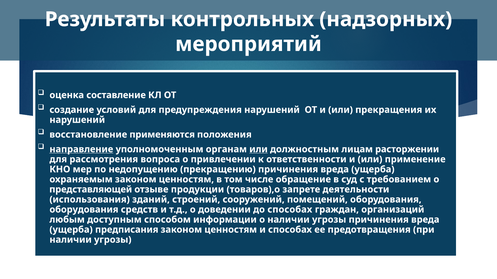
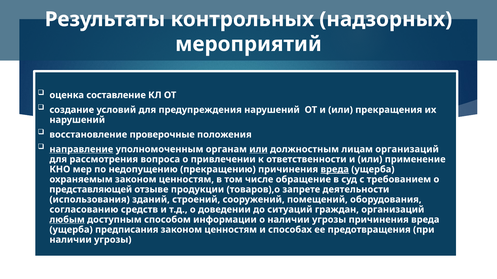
применяются: применяются -> проверочные
лицам расторжении: расторжении -> организаций
вреда at (335, 170) underline: none -> present
оборудования at (84, 210): оборудования -> согласованию
до способах: способах -> ситуаций
любым underline: none -> present
